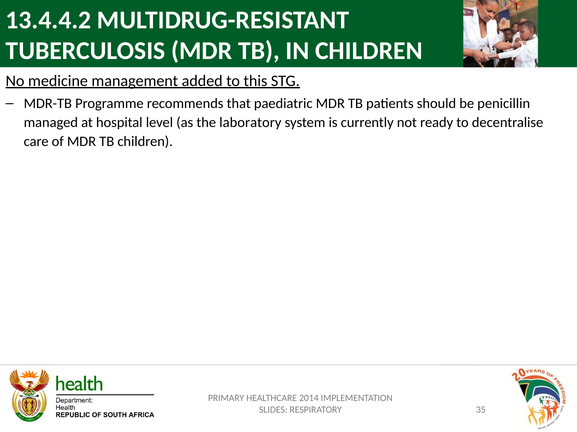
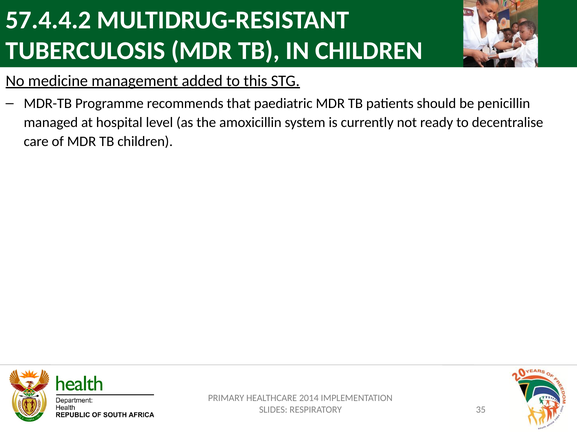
13.4.4.2: 13.4.4.2 -> 57.4.4.2
laboratory: laboratory -> amoxicillin
